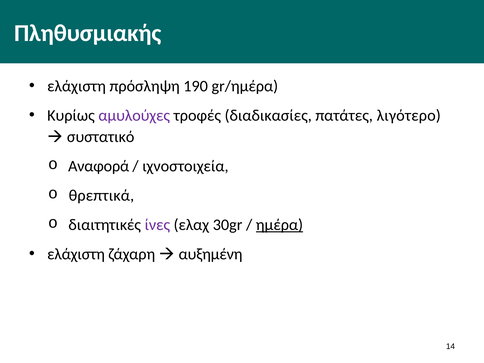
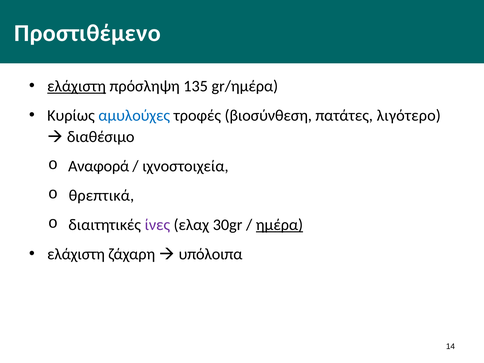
Πληθυσμιακής: Πληθυσμιακής -> Προστιθέμενο
ελάχιστη at (77, 86) underline: none -> present
190: 190 -> 135
αμυλούχες colour: purple -> blue
διαδικασίες: διαδικασίες -> βιοσύνθεση
συστατικό: συστατικό -> διαθέσιμο
αυξημένη: αυξημένη -> υπόλοιπα
